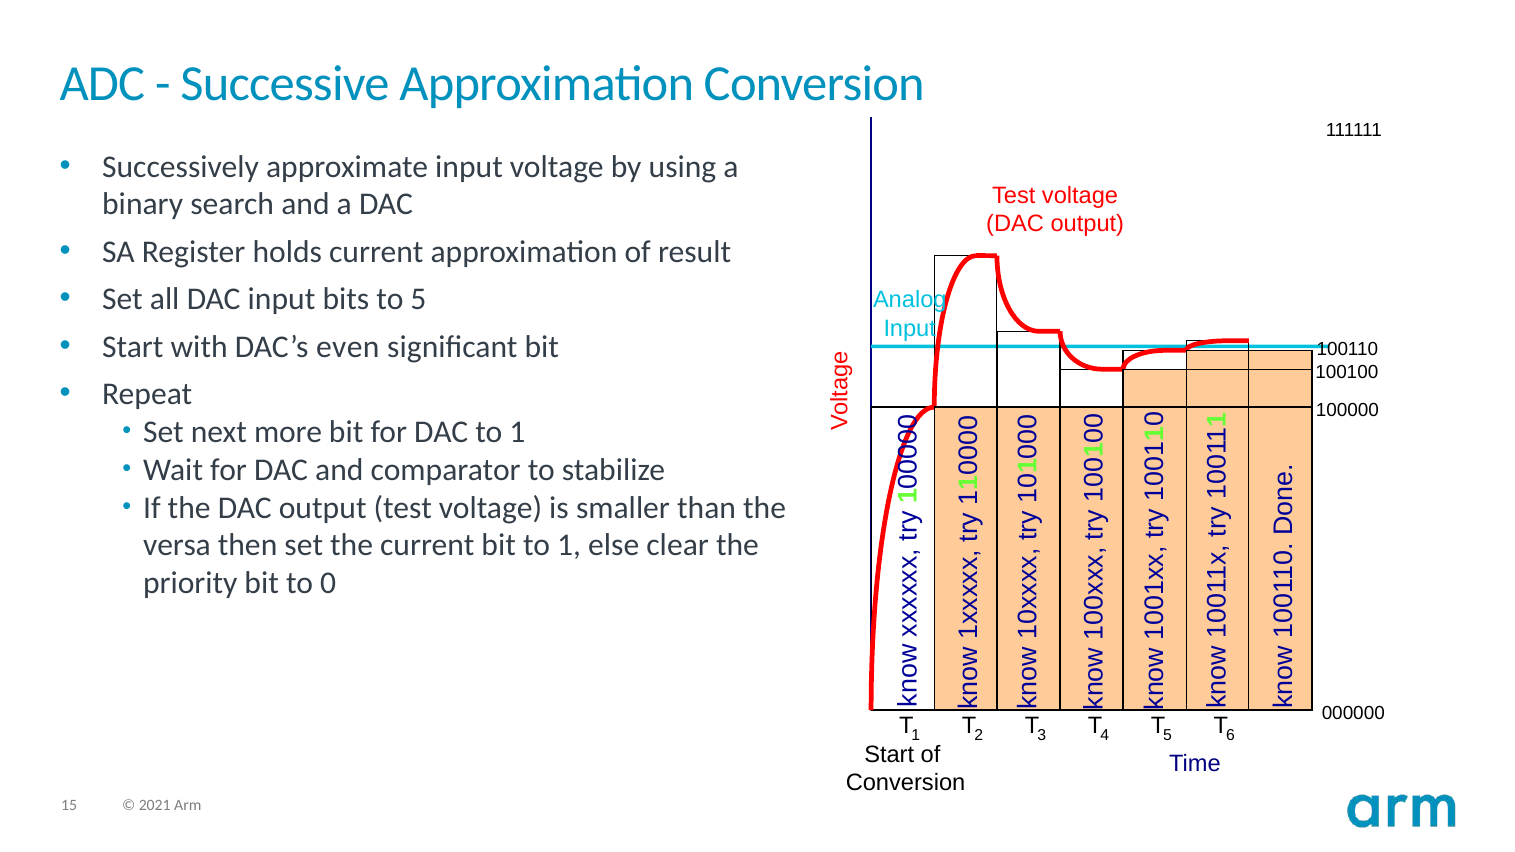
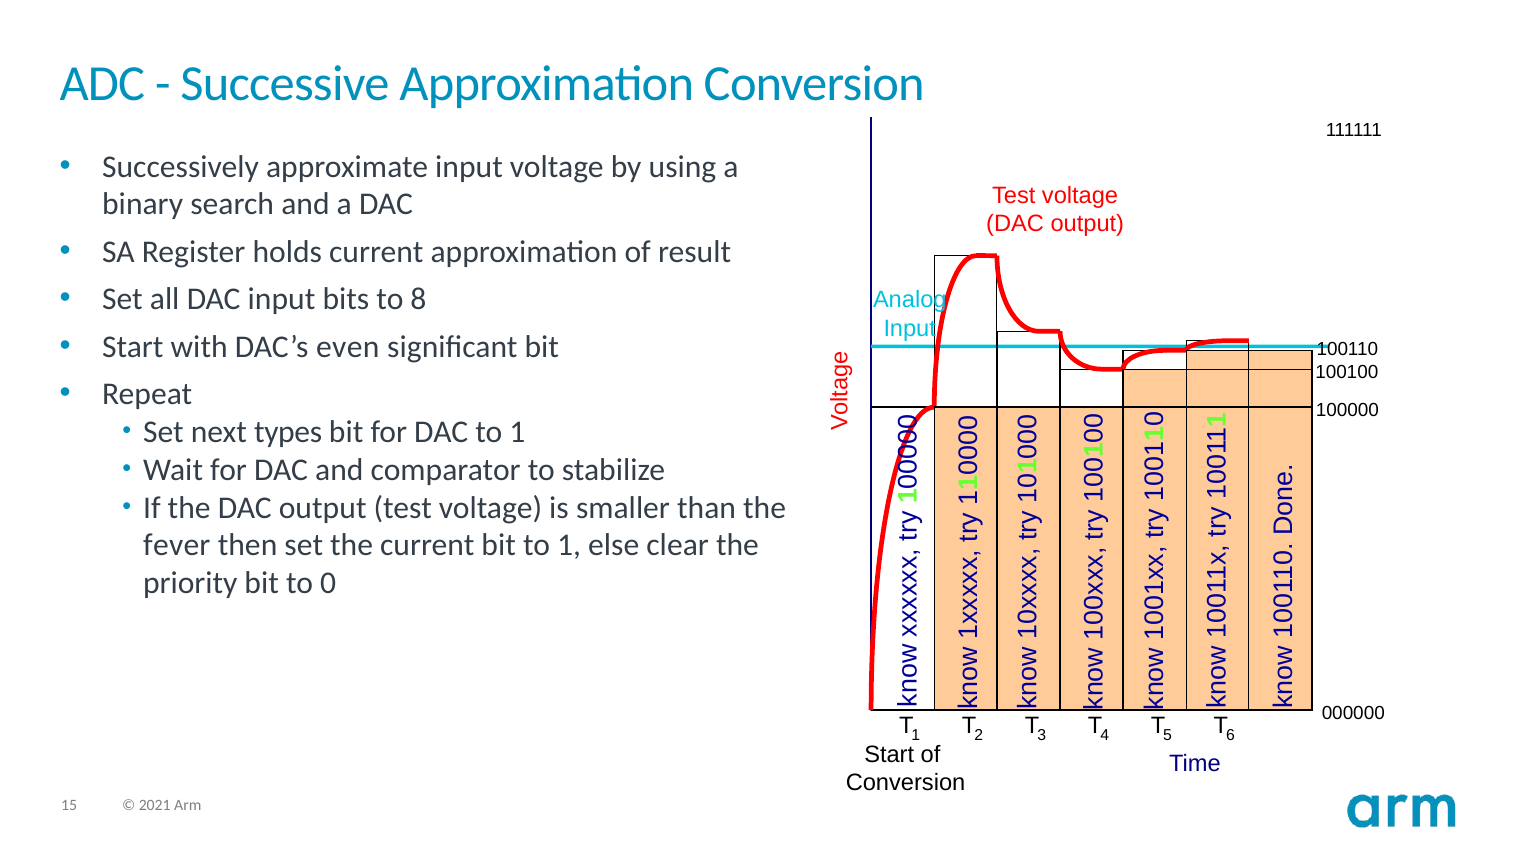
to 5: 5 -> 8
more: more -> types
versa: versa -> fever
